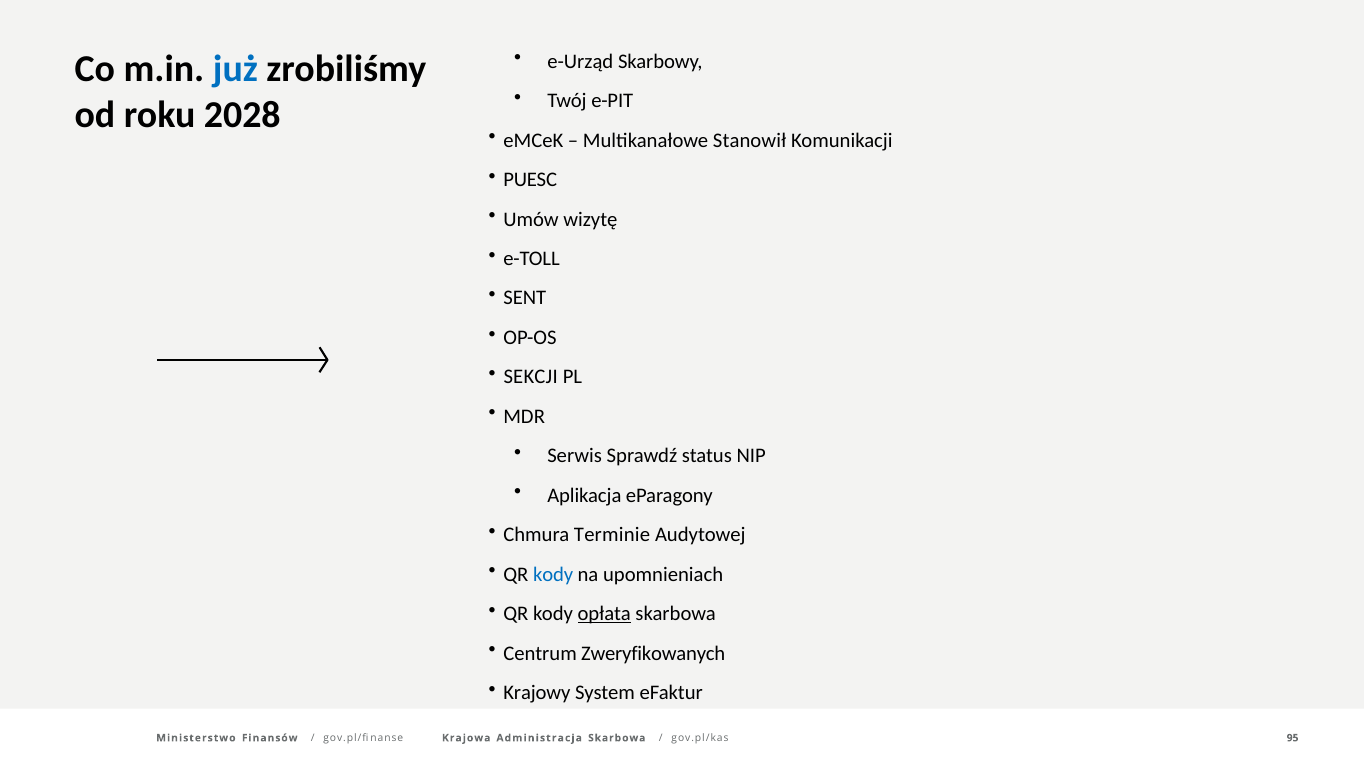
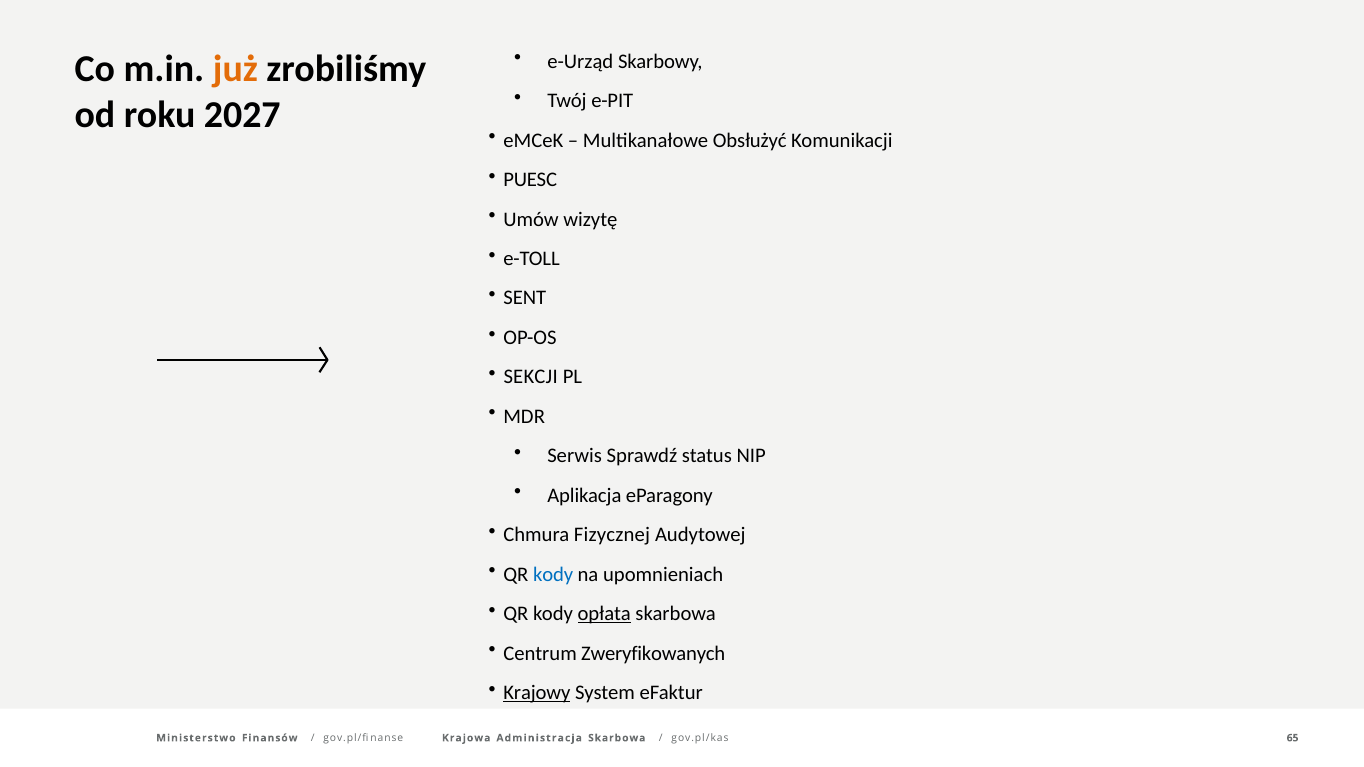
już colour: blue -> orange
2028: 2028 -> 2027
Stanowił: Stanowił -> Obsłużyć
Terminie: Terminie -> Fizycznej
Krajowy underline: none -> present
95: 95 -> 65
